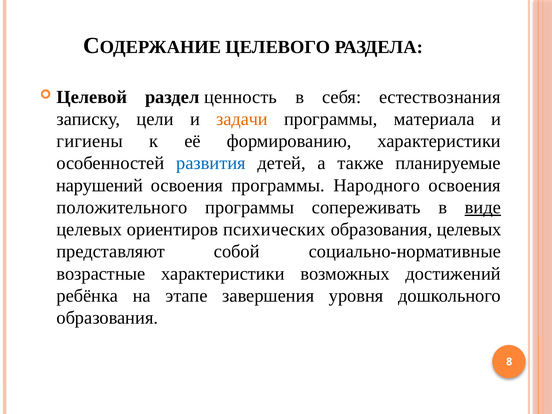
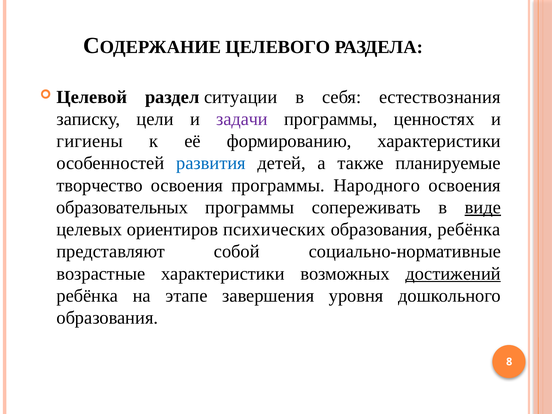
ценность: ценность -> ситуации
задачи colour: orange -> purple
материала: материала -> ценностях
нарушений: нарушений -> творчество
положительного: положительного -> образовательных
образования целевых: целевых -> ребёнка
достижений underline: none -> present
